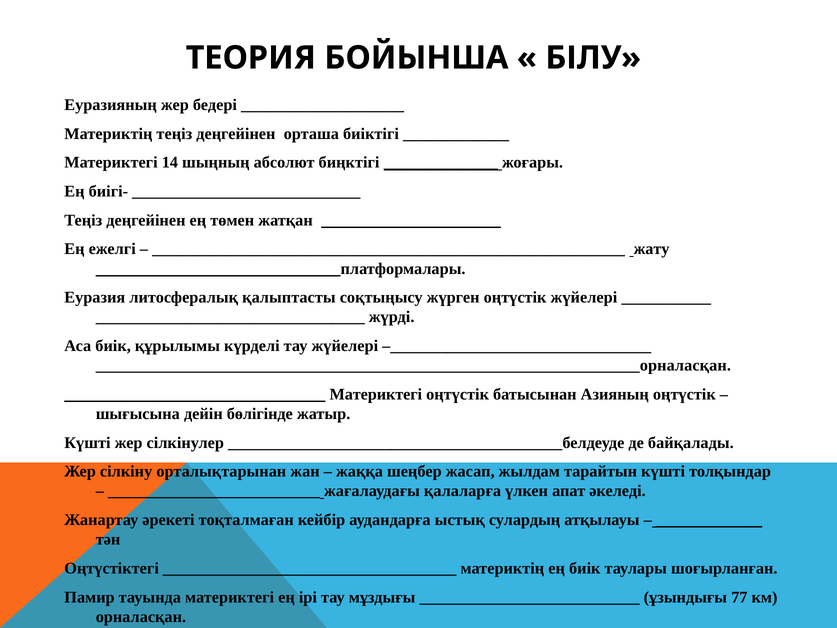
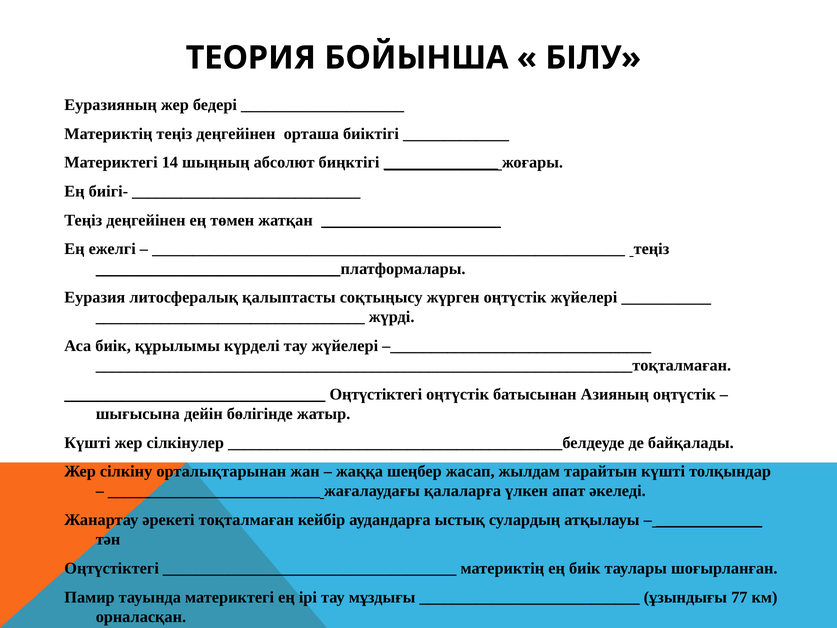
жату at (652, 249): жату -> теңіз
__________________________________________________________________орналасқан: __________________________________________________________________орналасқан -> __________________________________________________________________тоқталмаған
Материктегі at (376, 394): Материктегі -> Оңтүстіктегі
